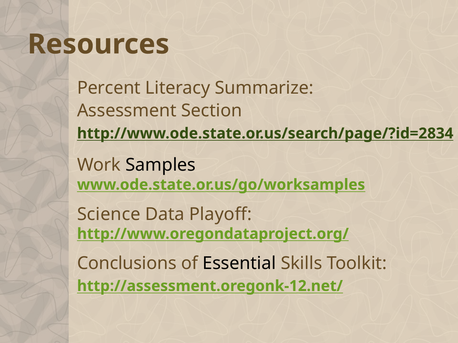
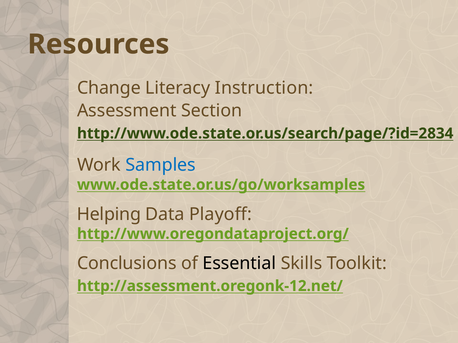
Percent: Percent -> Change
Summarize: Summarize -> Instruction
Samples colour: black -> blue
Science: Science -> Helping
